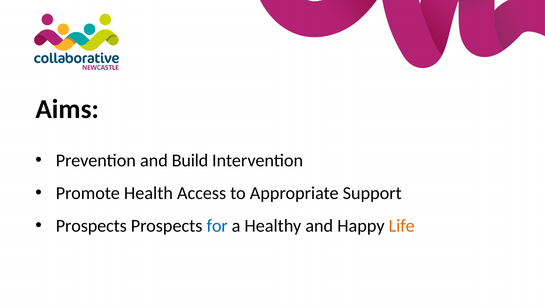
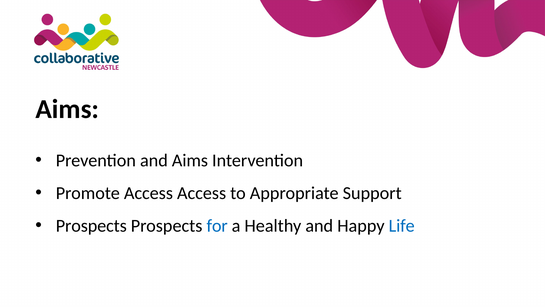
and Build: Build -> Aims
Promote Health: Health -> Access
Life colour: orange -> blue
